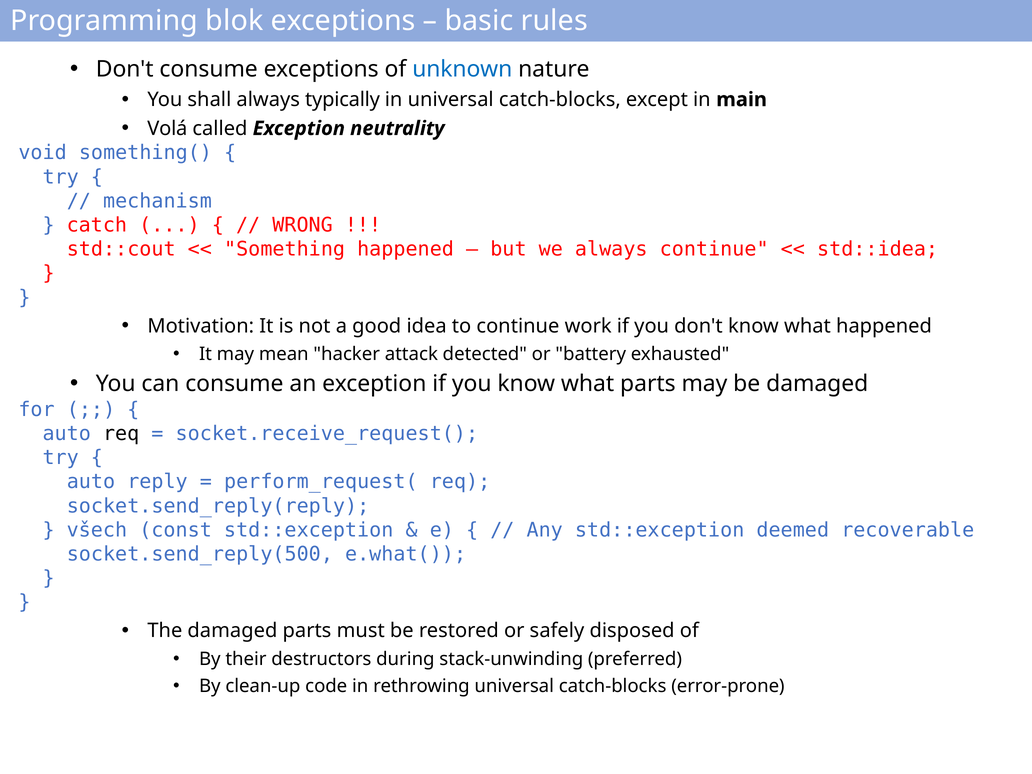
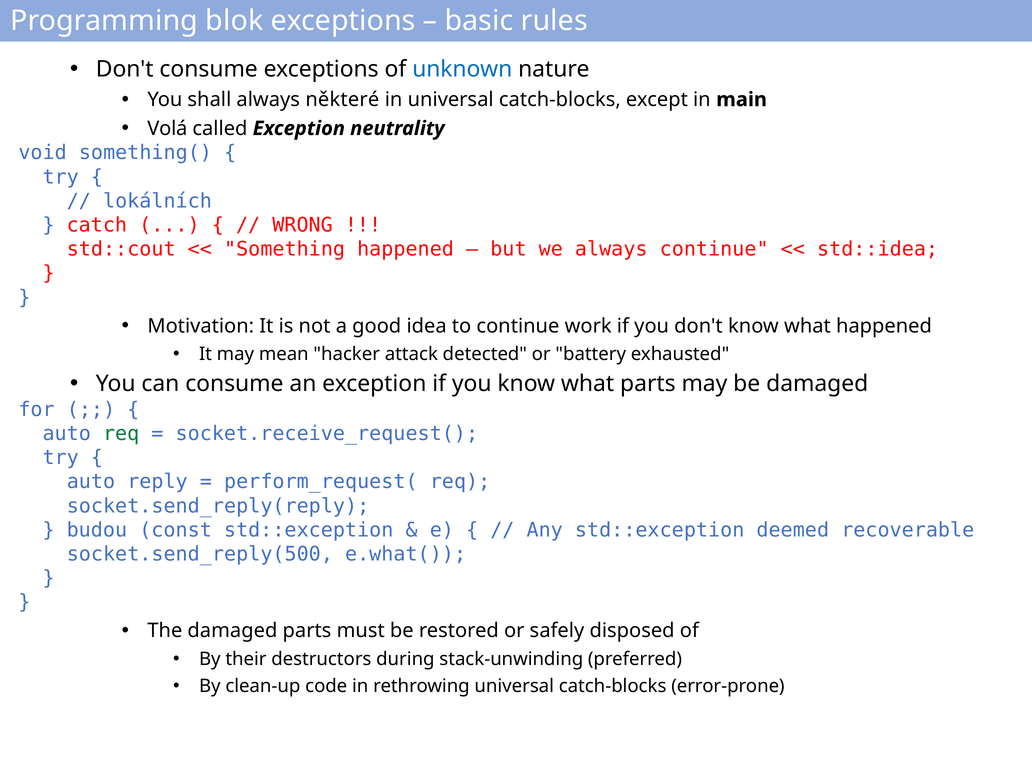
typically: typically -> některé
mechanism: mechanism -> lokálních
req at (121, 434) colour: black -> green
všech: všech -> budou
